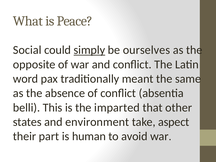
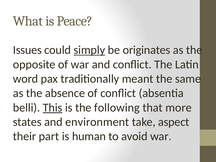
Social: Social -> Issues
ourselves: ourselves -> originates
This underline: none -> present
imparted: imparted -> following
other: other -> more
